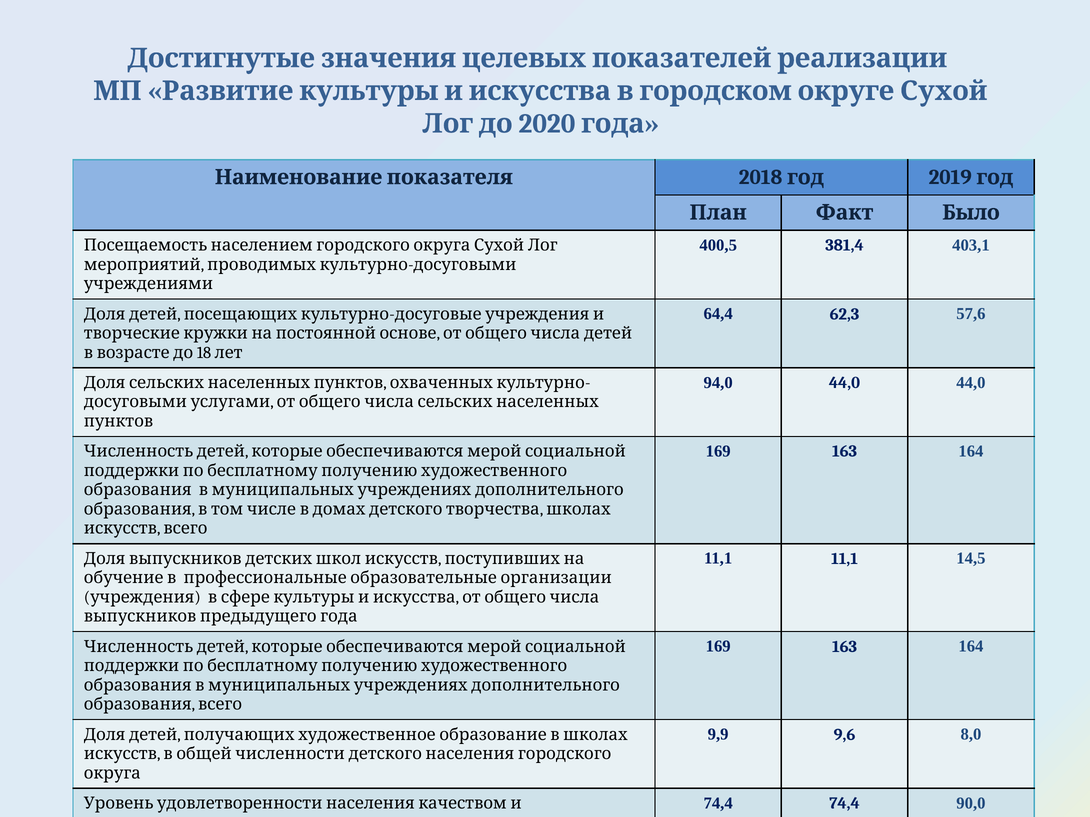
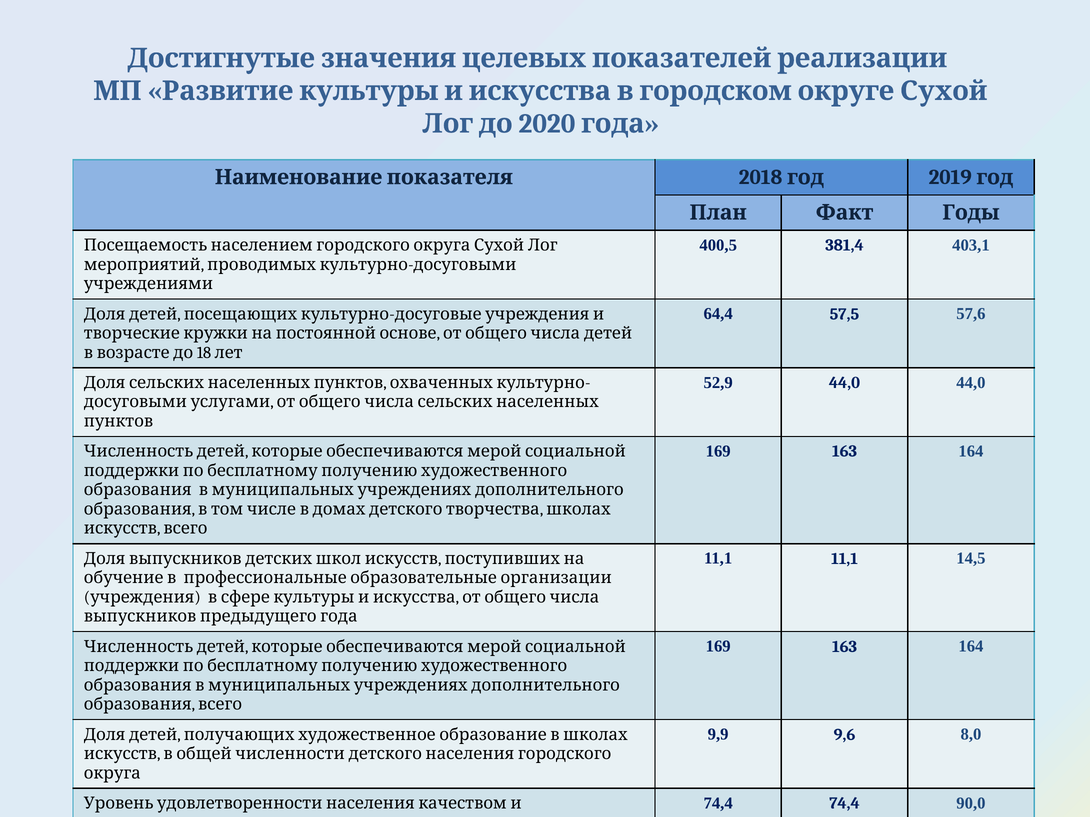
Было: Было -> Годы
62,3: 62,3 -> 57,5
94,0: 94,0 -> 52,9
